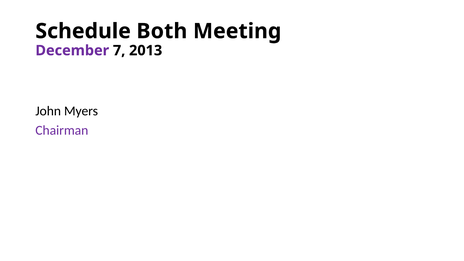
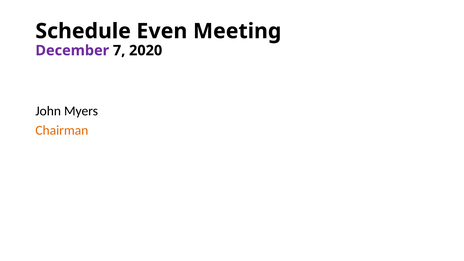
Both: Both -> Even
2013: 2013 -> 2020
Chairman colour: purple -> orange
